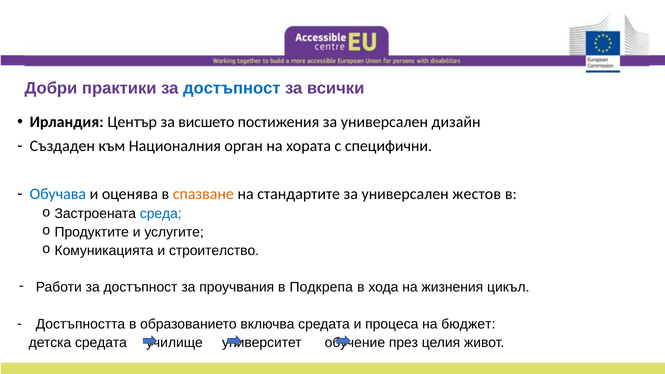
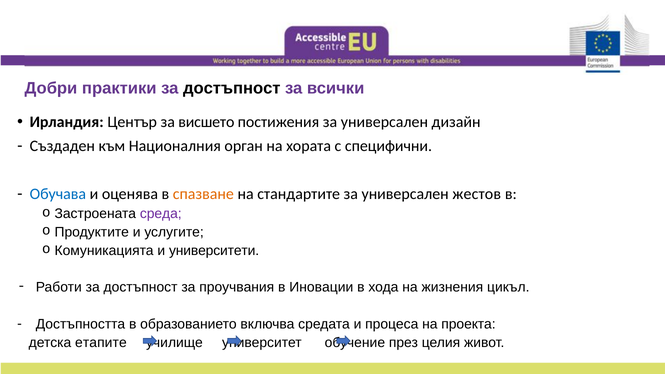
достъпност at (232, 88) colour: blue -> black
среда colour: blue -> purple
строителство: строителство -> университети
Подкрепа: Подкрепа -> Иновации
бюджет: бюджет -> проекта
детска средата: средата -> етапите
